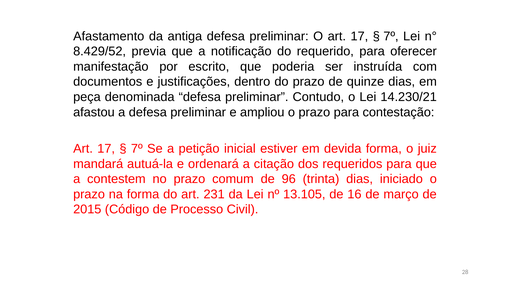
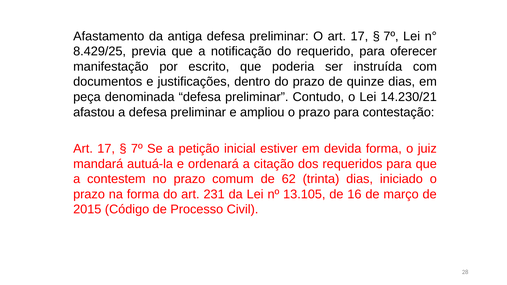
8.429/52: 8.429/52 -> 8.429/25
96: 96 -> 62
